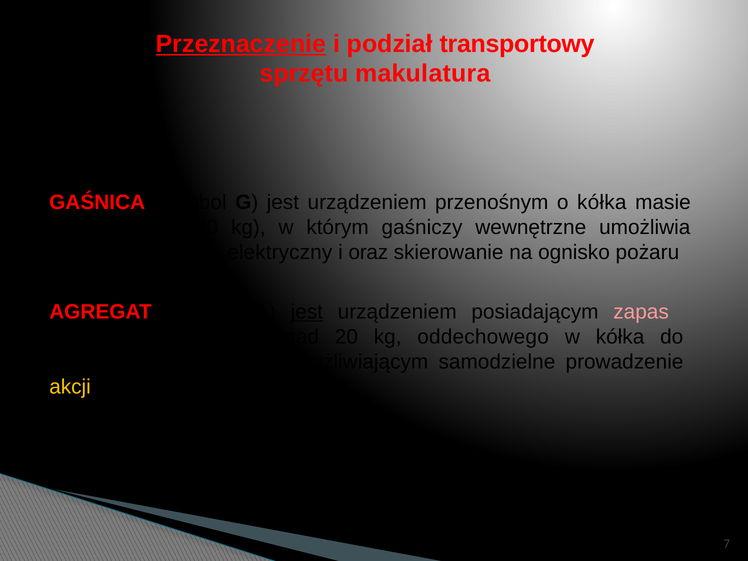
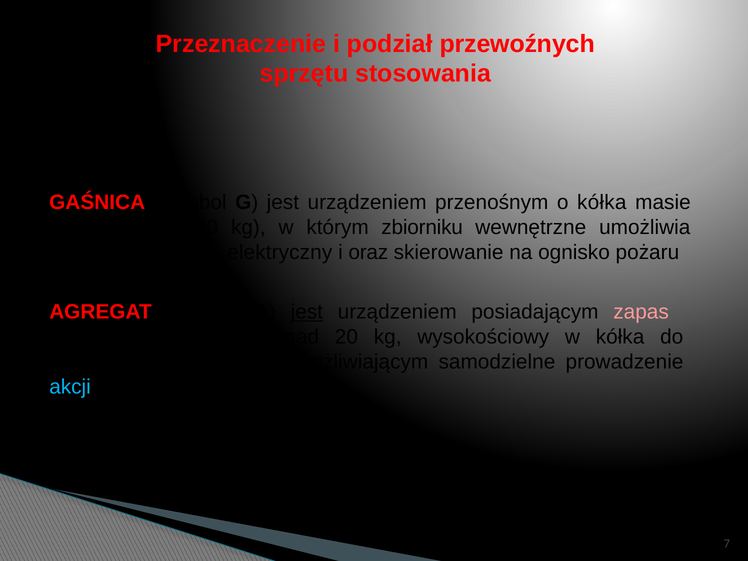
Przeznaczenie underline: present -> none
transportowy: transportowy -> przewoźnych
makulatura: makulatura -> stosowania
gaśniczy: gaśniczy -> zbiorniku
oddechowego: oddechowego -> wysokościowy
akcji colour: yellow -> light blue
